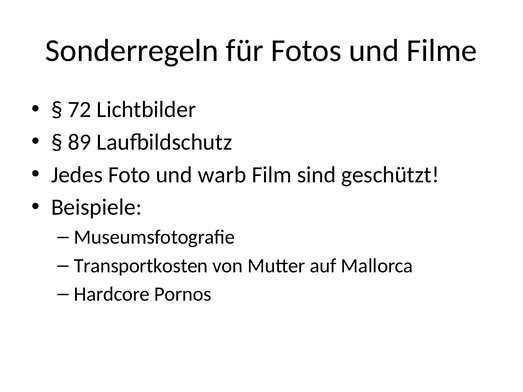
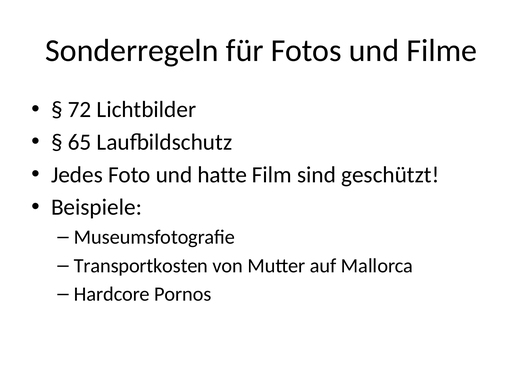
89: 89 -> 65
warb: warb -> hatte
